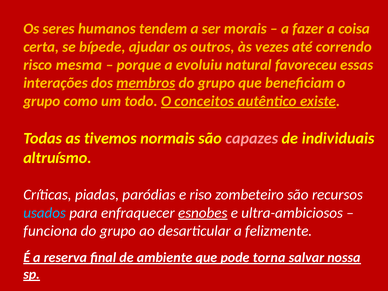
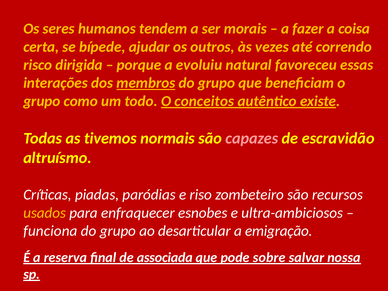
mesma: mesma -> dirigida
individuais: individuais -> escravidão
usados colour: light blue -> yellow
esnobes underline: present -> none
felizmente: felizmente -> emigração
ambiente: ambiente -> associada
torna: torna -> sobre
